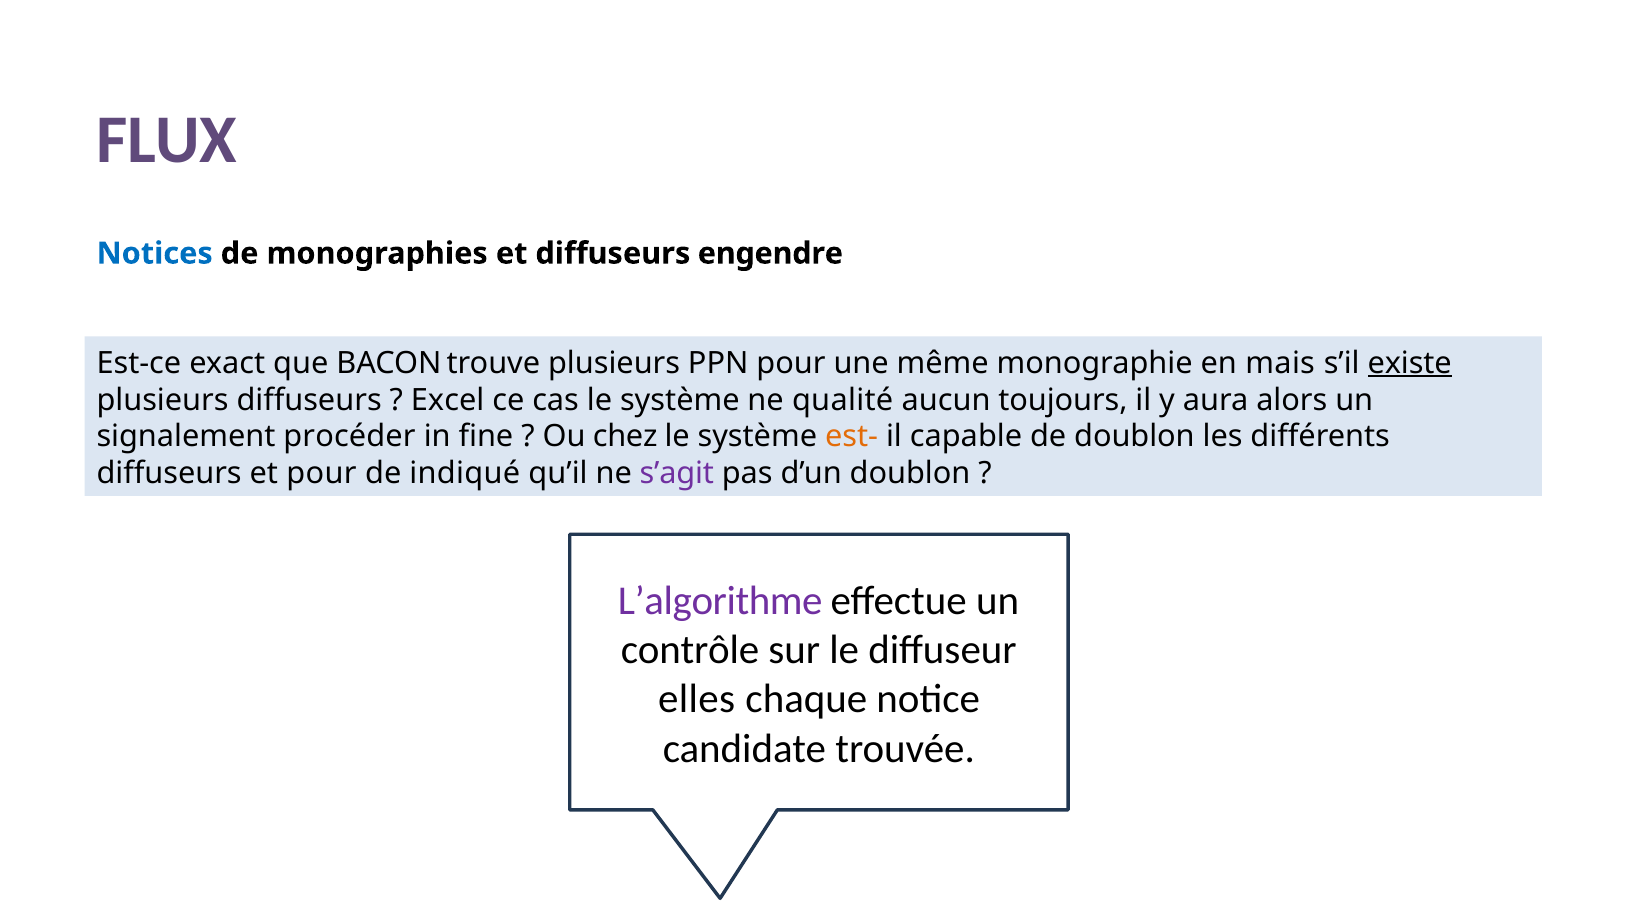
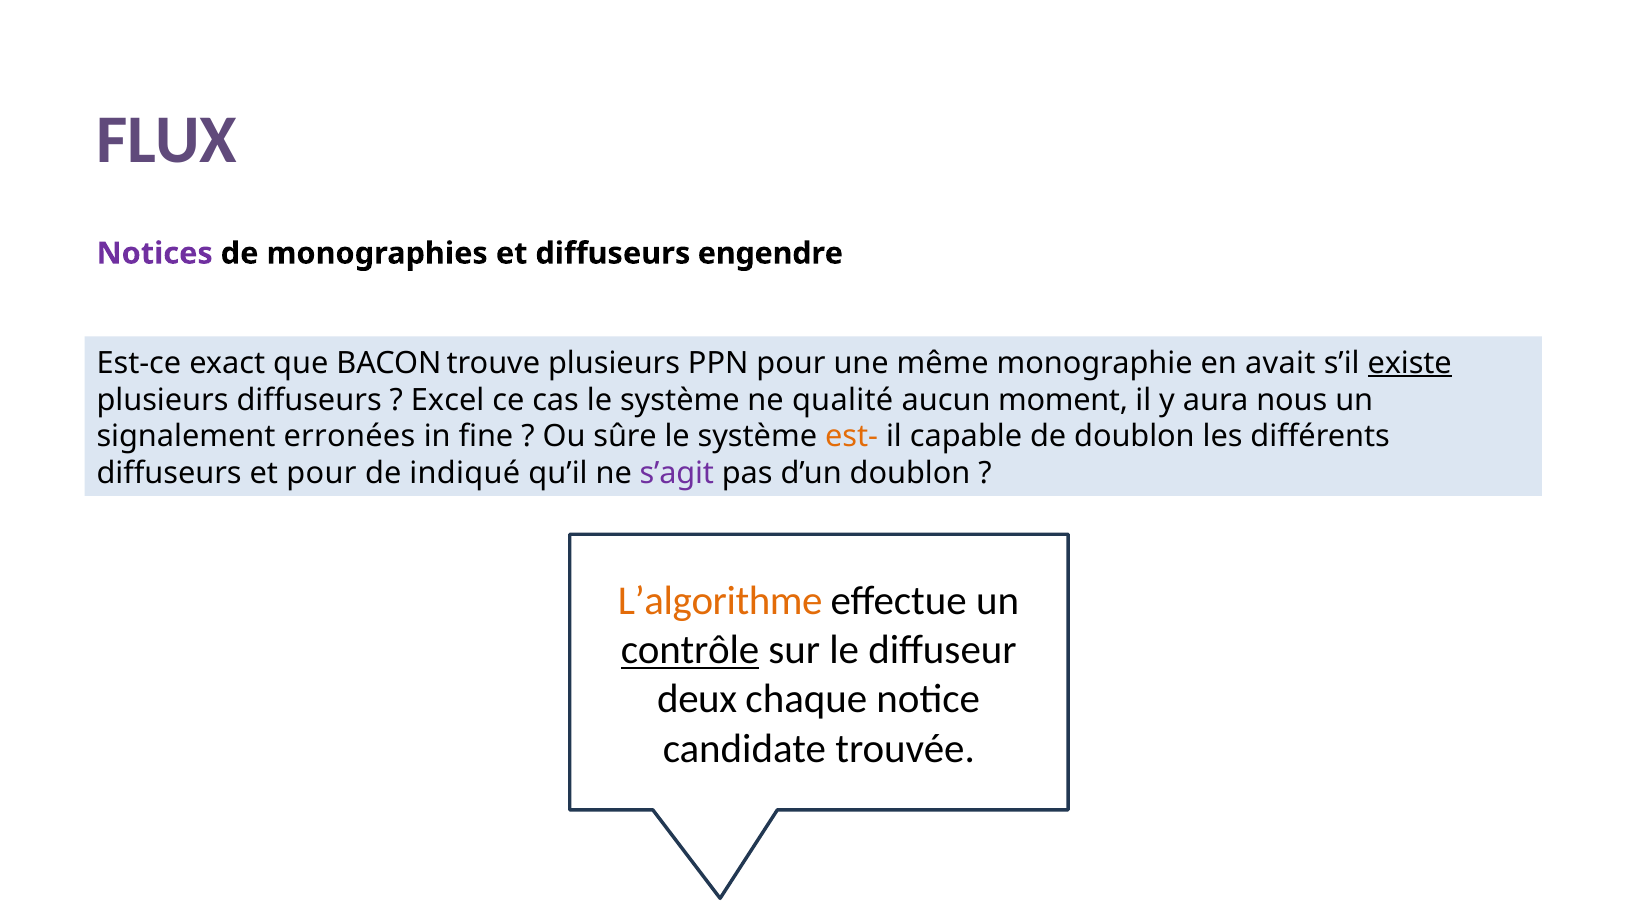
Notices colour: blue -> purple
mais: mais -> avait
toujours: toujours -> moment
alors: alors -> nous
procéder: procéder -> erronées
chez: chez -> sûre
L’algorithme colour: purple -> orange
contrôle underline: none -> present
elles: elles -> deux
